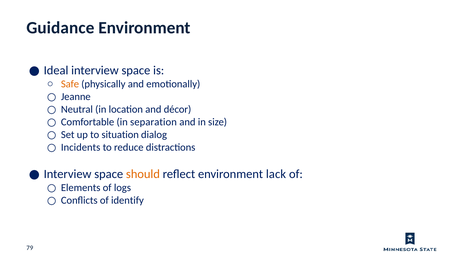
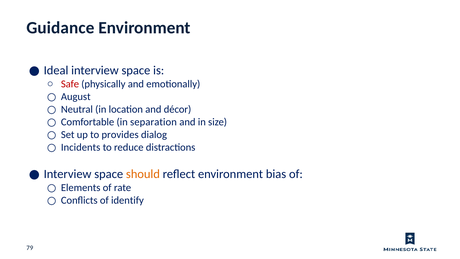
Safe colour: orange -> red
Jeanne: Jeanne -> August
situation: situation -> provides
lack: lack -> bias
logs: logs -> rate
